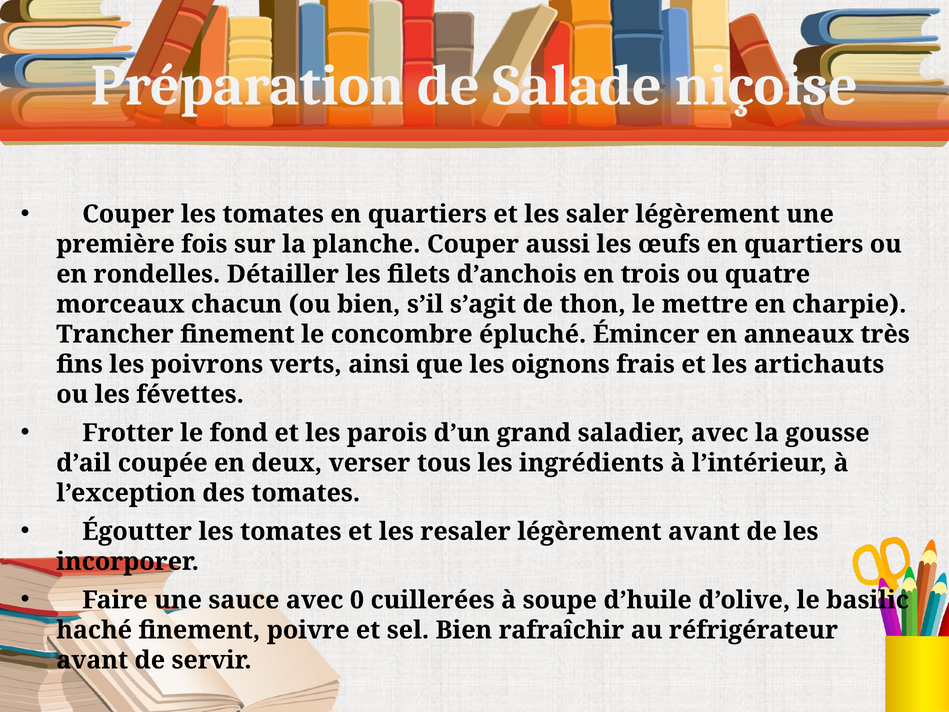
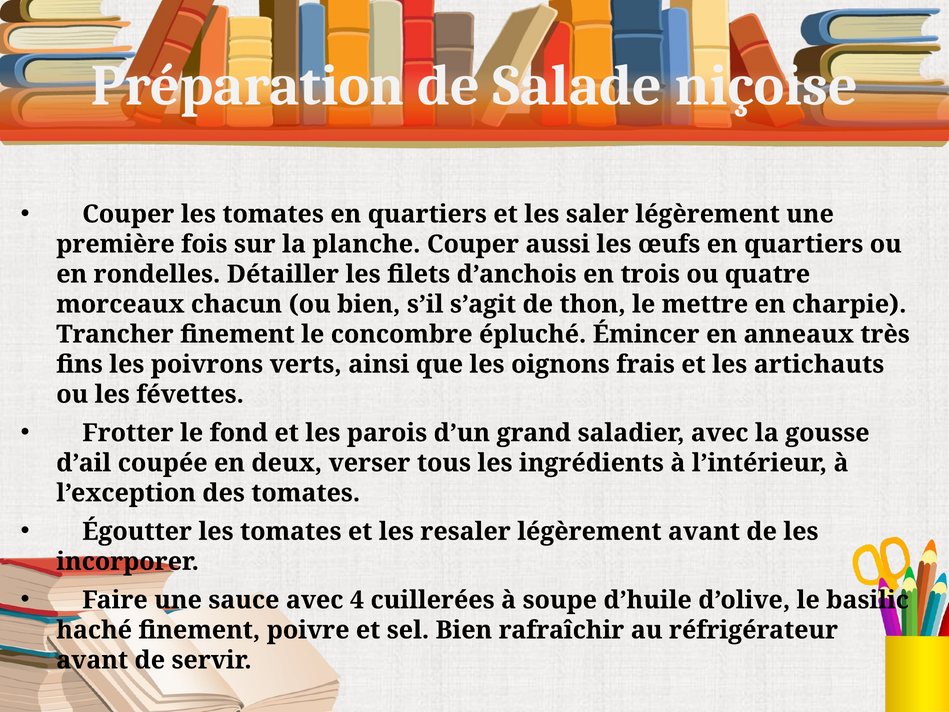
0: 0 -> 4
